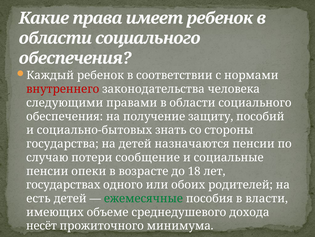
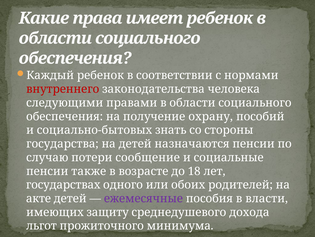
защиту: защиту -> охрану
опеки: опеки -> также
есть: есть -> акте
ежемесячные colour: green -> purple
объеме: объеме -> защиту
несёт: несёт -> льгот
